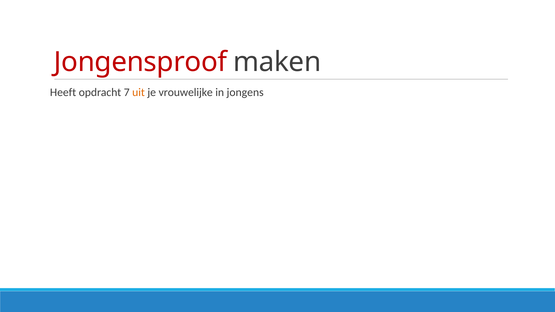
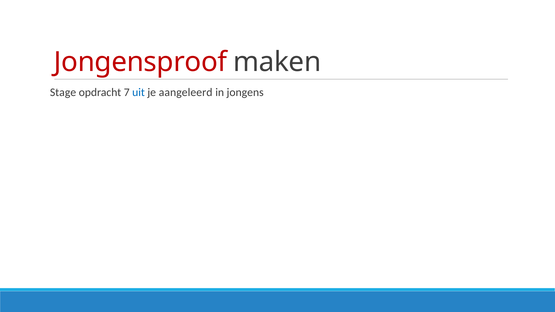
Heeft: Heeft -> Stage
uit colour: orange -> blue
vrouwelijke: vrouwelijke -> aangeleerd
